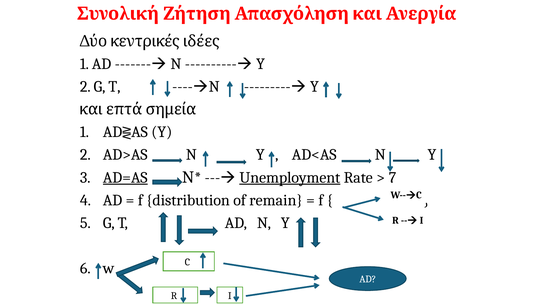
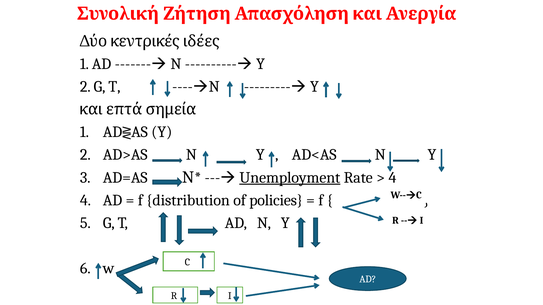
AD=AS underline: present -> none
7 at (392, 178): 7 -> 4
remain: remain -> policies
